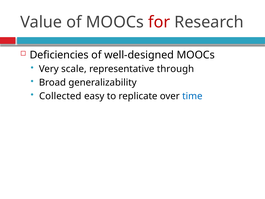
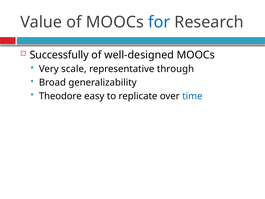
for colour: red -> blue
Deficiencies: Deficiencies -> Successfully
Collected: Collected -> Theodore
